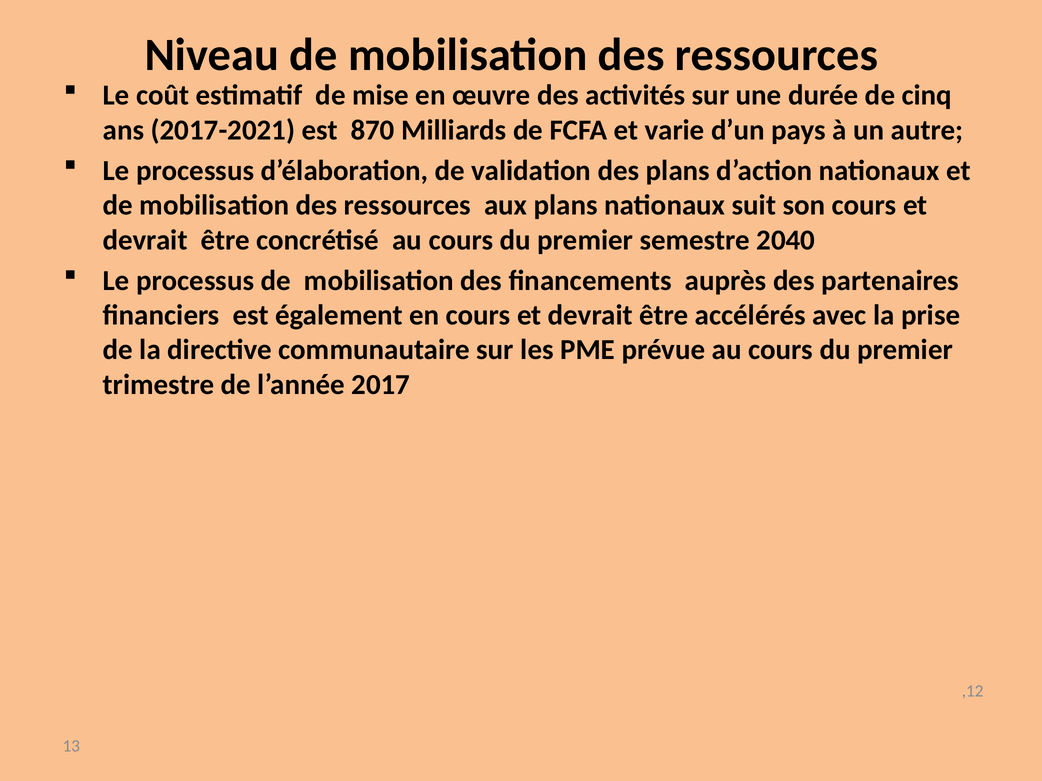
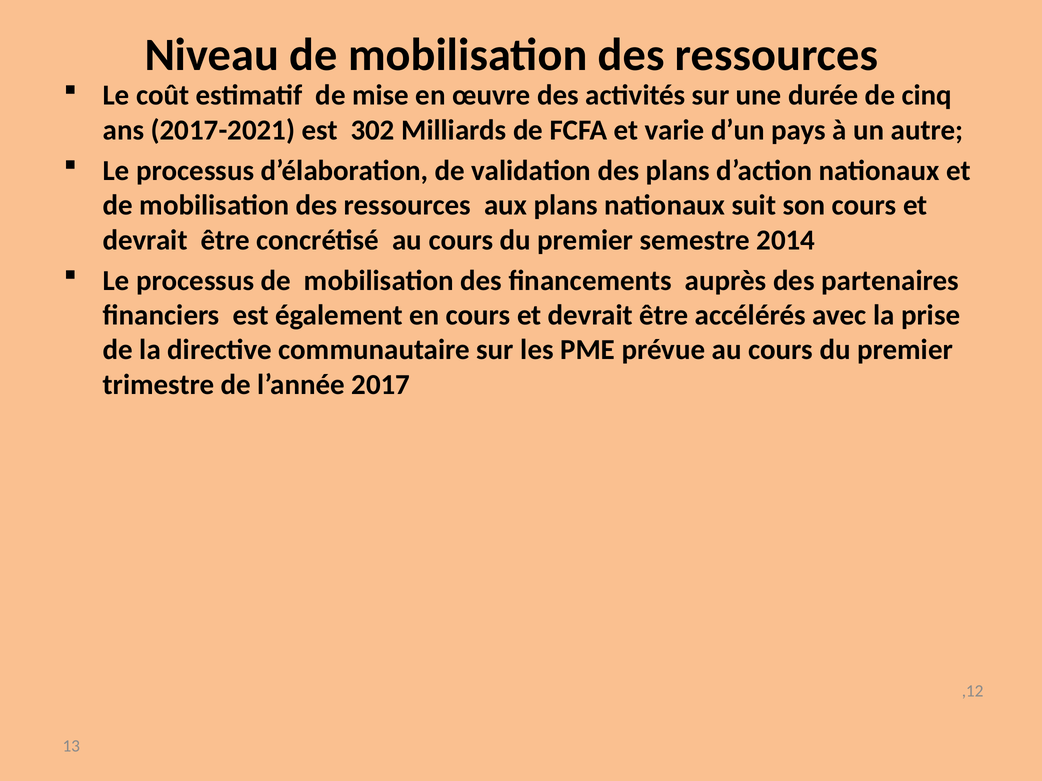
870: 870 -> 302
2040: 2040 -> 2014
